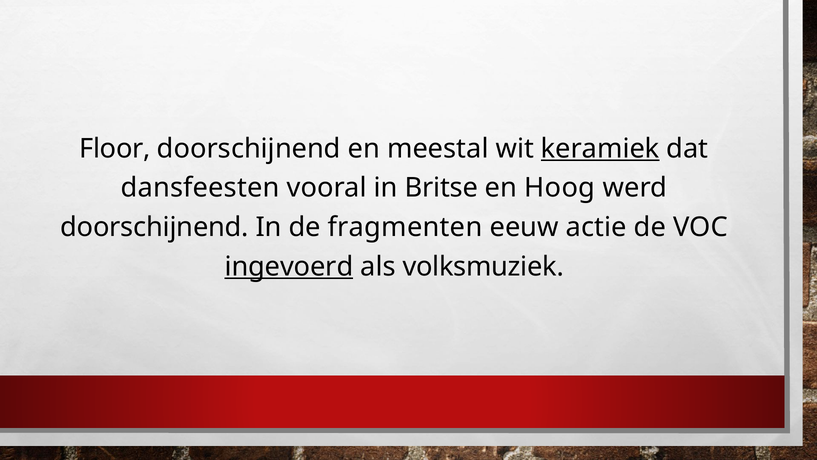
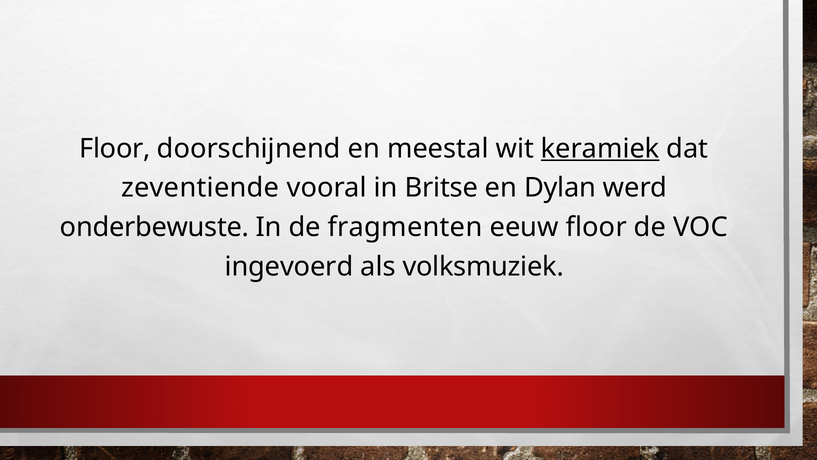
dansfeesten: dansfeesten -> zeventiende
Hoog: Hoog -> Dylan
doorschijnend at (154, 227): doorschijnend -> onderbewuste
eeuw actie: actie -> floor
ingevoerd underline: present -> none
